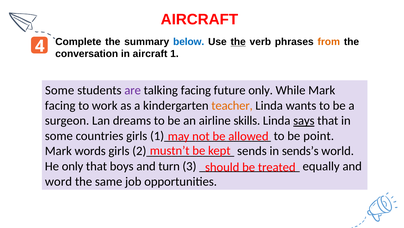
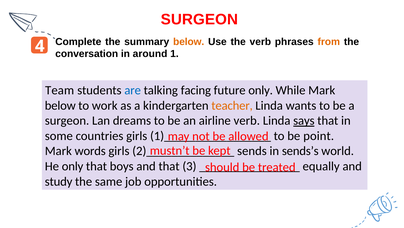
AIRCRAFT at (199, 19): AIRCRAFT -> SURGEON
below at (189, 42) colour: blue -> orange
the at (238, 42) underline: present -> none
in aircraft: aircraft -> around
Some at (60, 90): Some -> Team
are colour: purple -> blue
facing at (60, 105): facing -> below
airline skills: skills -> verb
and turn: turn -> that
word: word -> study
